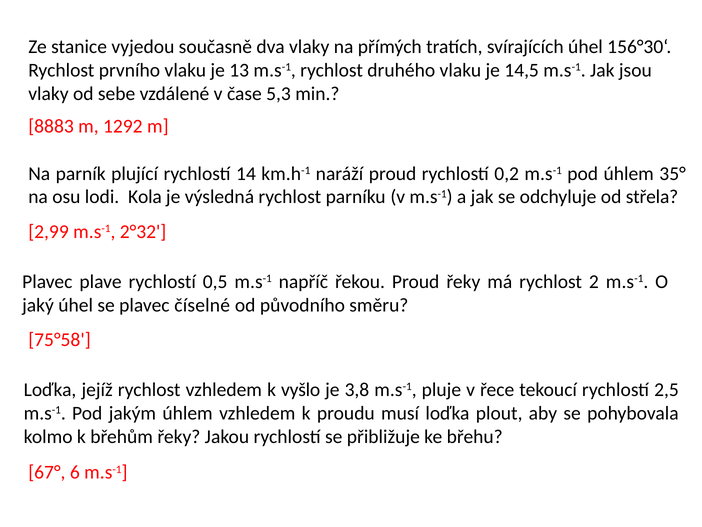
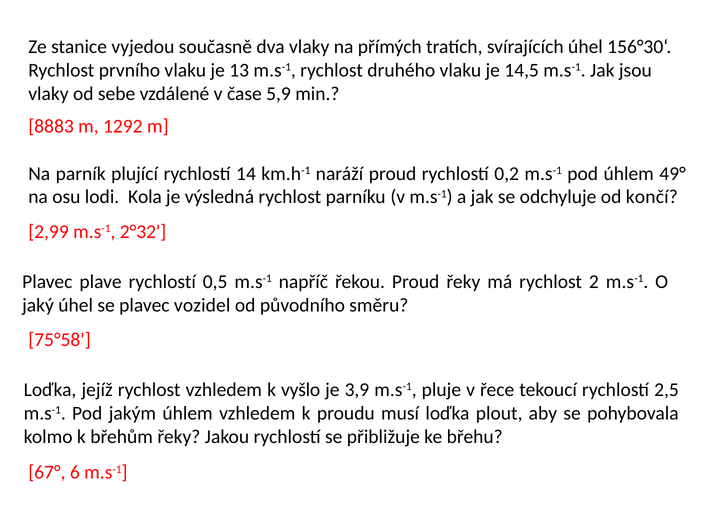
5,3: 5,3 -> 5,9
35°: 35° -> 49°
střela: střela -> končí
číselné: číselné -> vozidel
3,8: 3,8 -> 3,9
